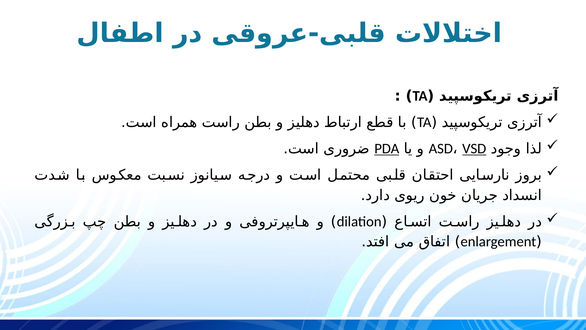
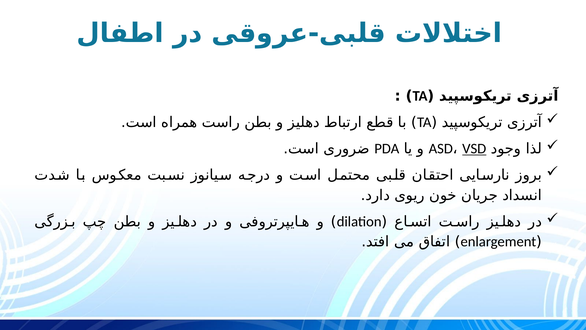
PDA underline: present -> none
